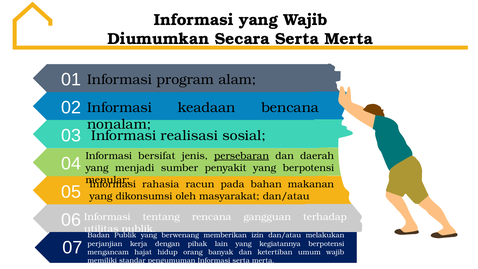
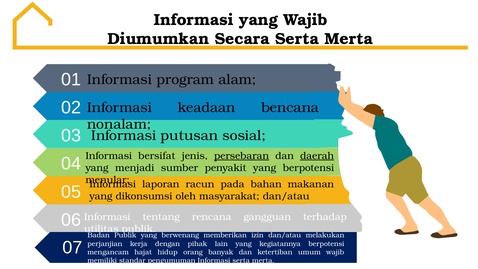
realisasi: realisasi -> putusan
daerah underline: none -> present
rahasia: rahasia -> laporan
